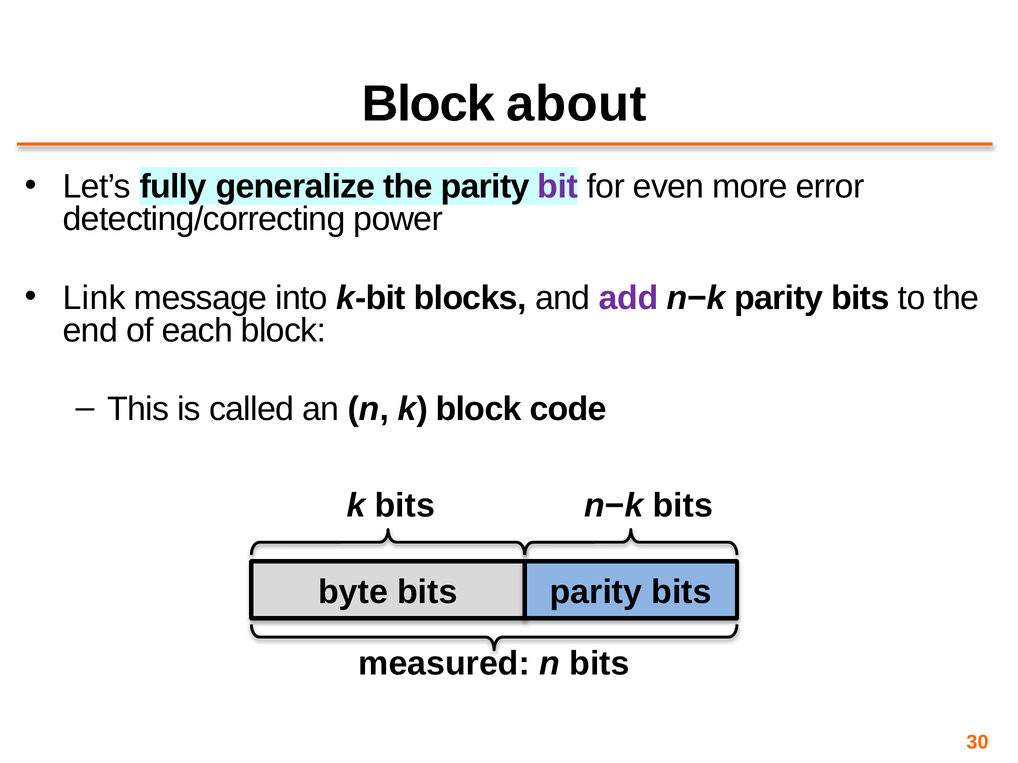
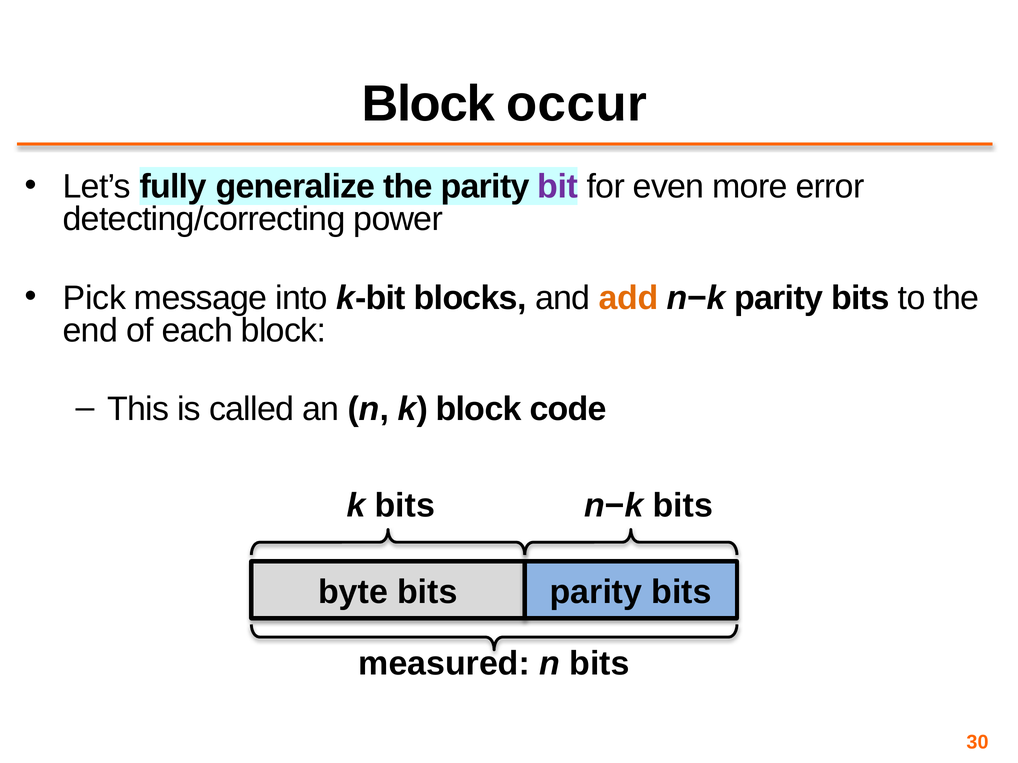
about: about -> occur
Link: Link -> Pick
add colour: purple -> orange
